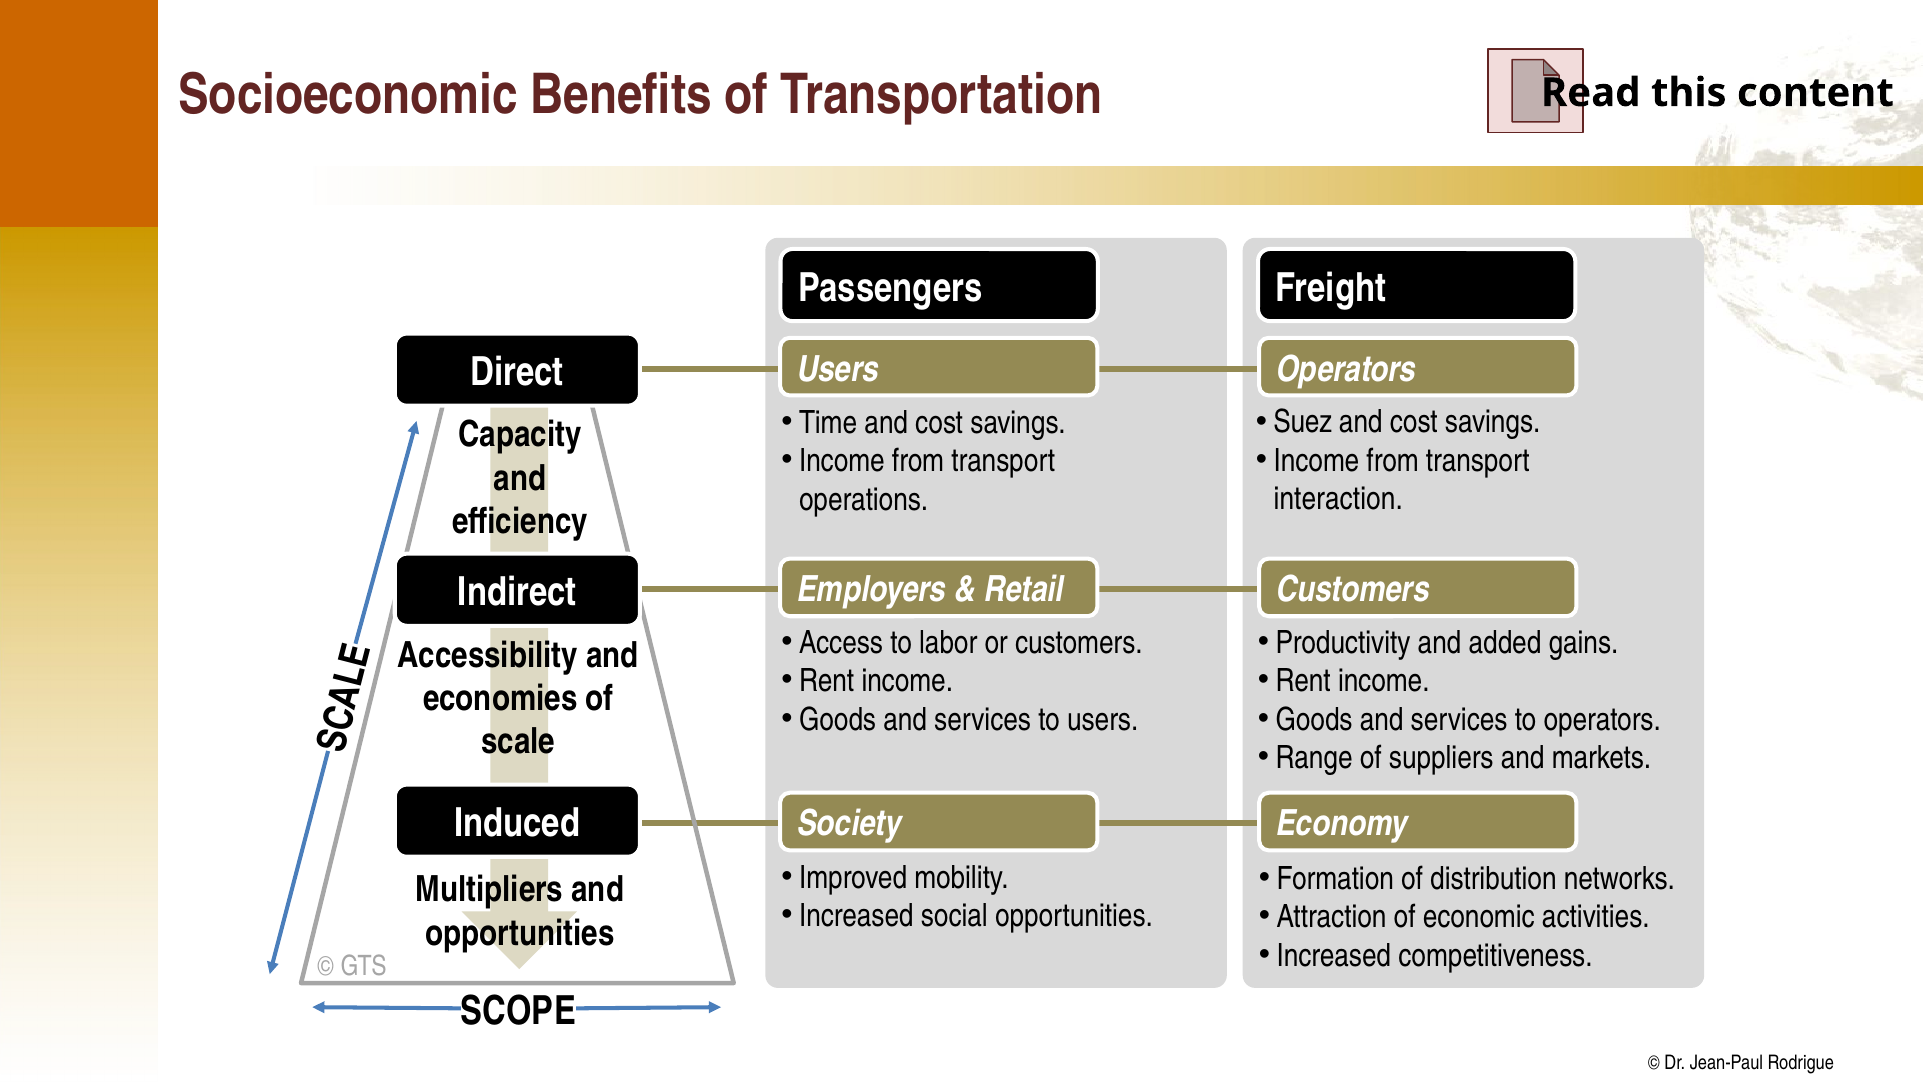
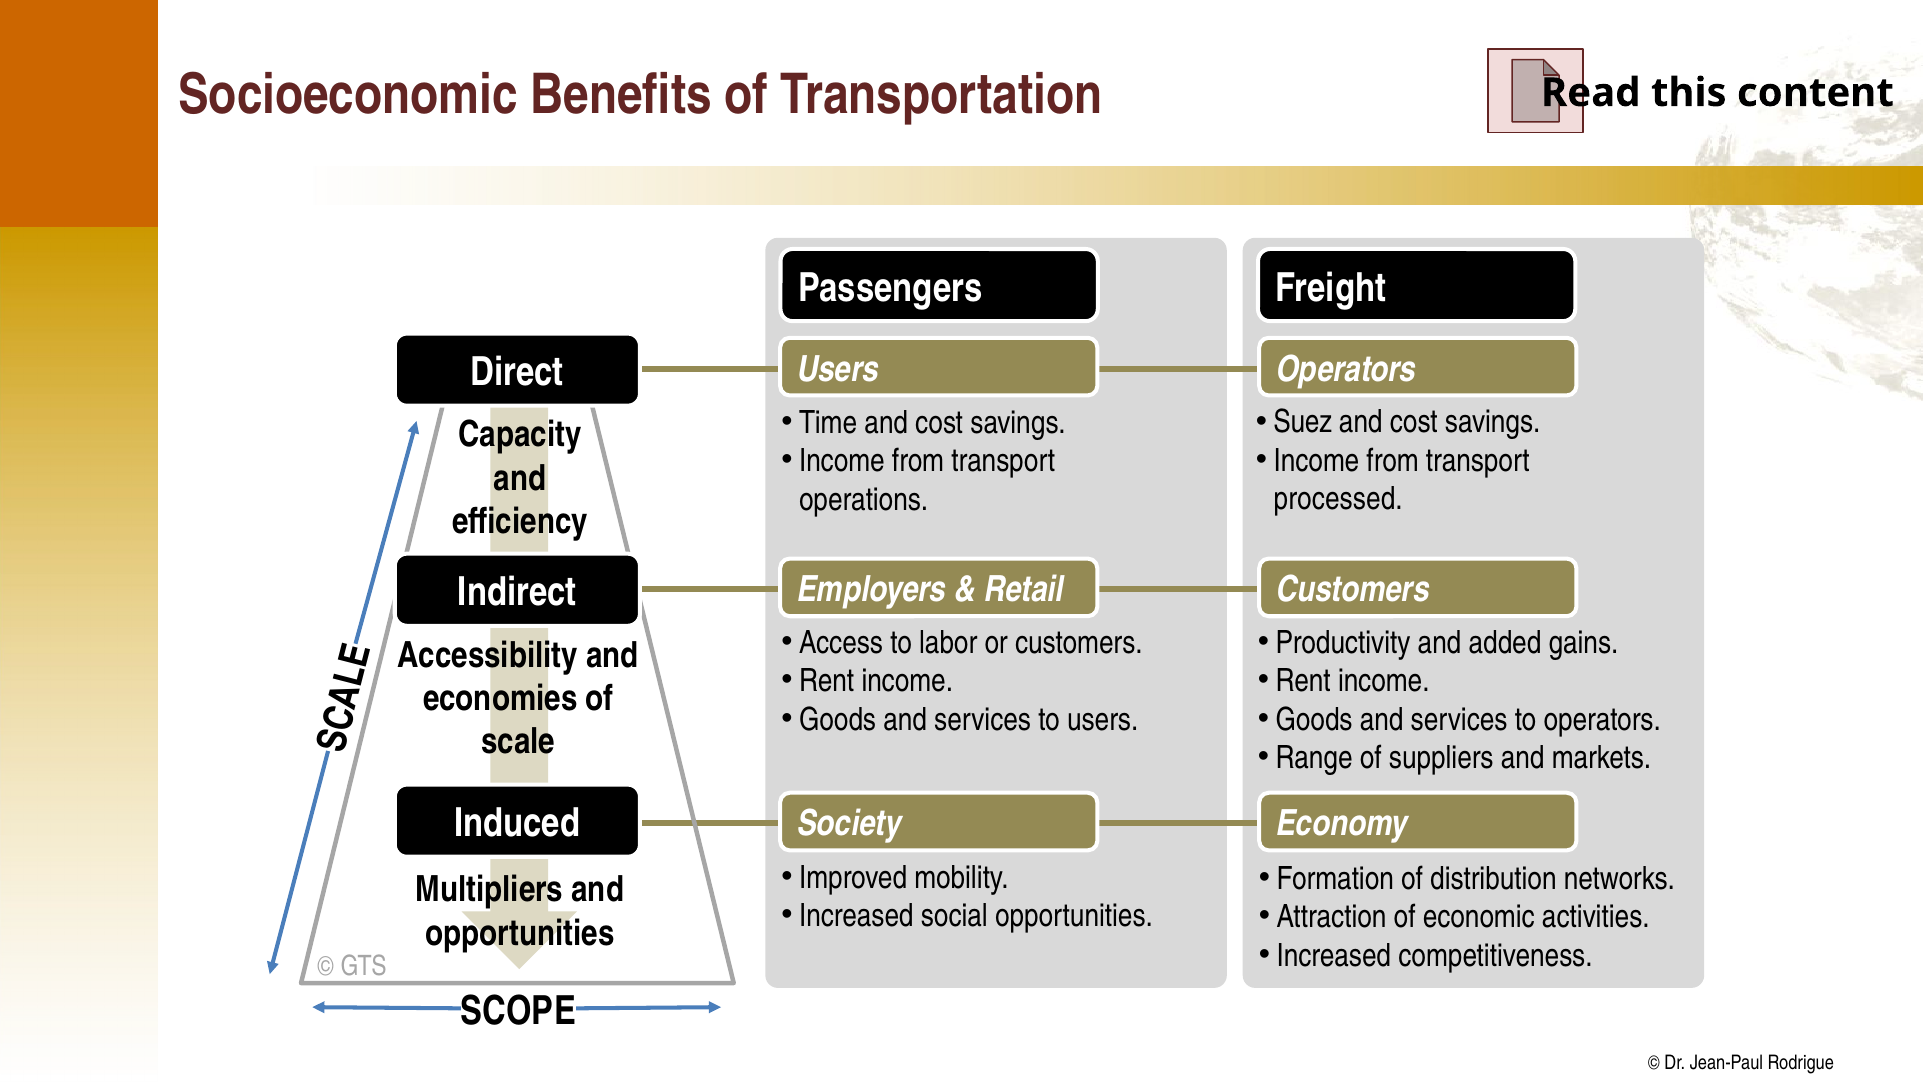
interaction: interaction -> processed
